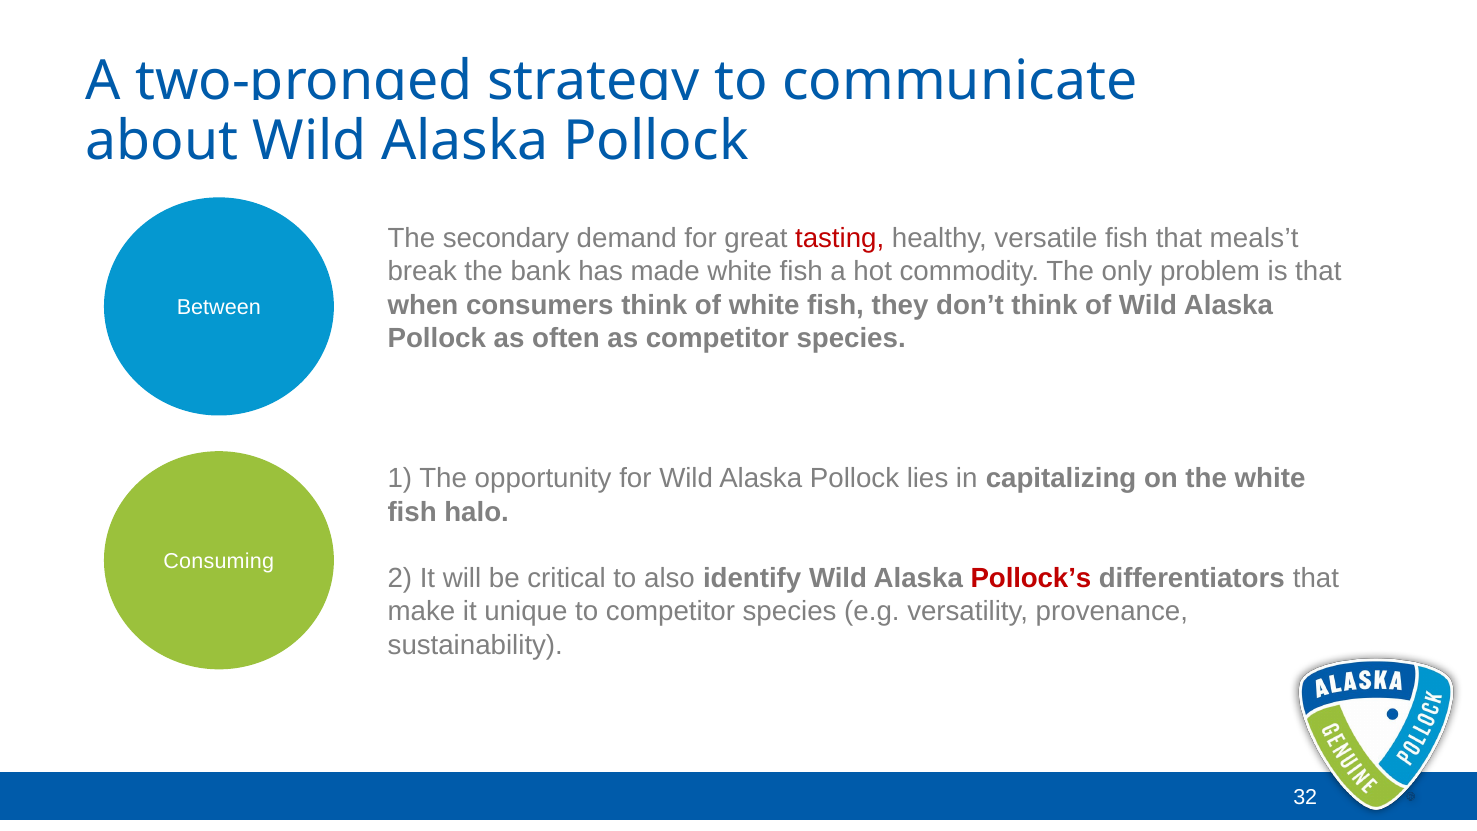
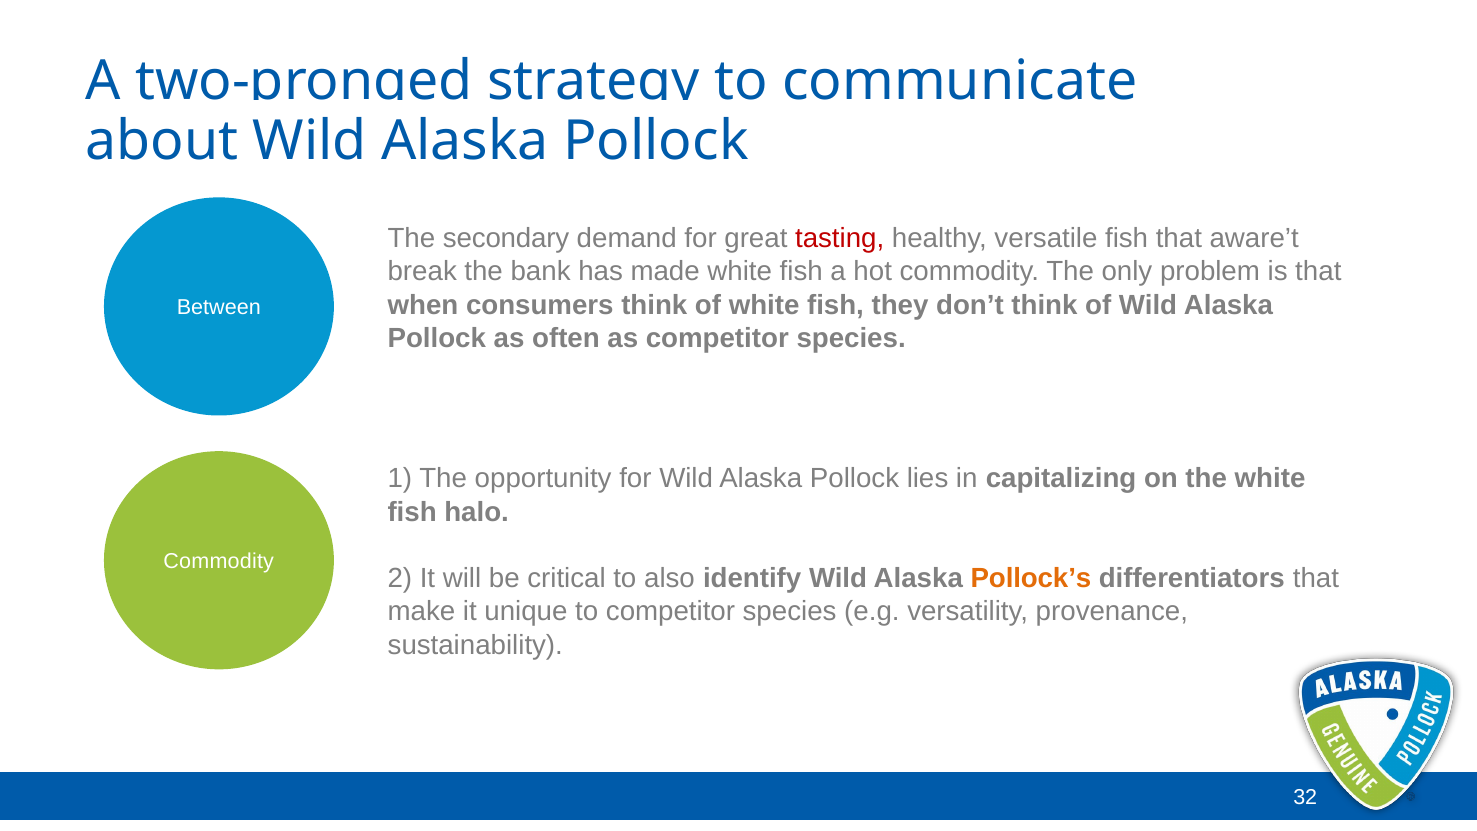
meals’t: meals’t -> aware’t
Consuming at (219, 562): Consuming -> Commodity
Pollock’s colour: red -> orange
